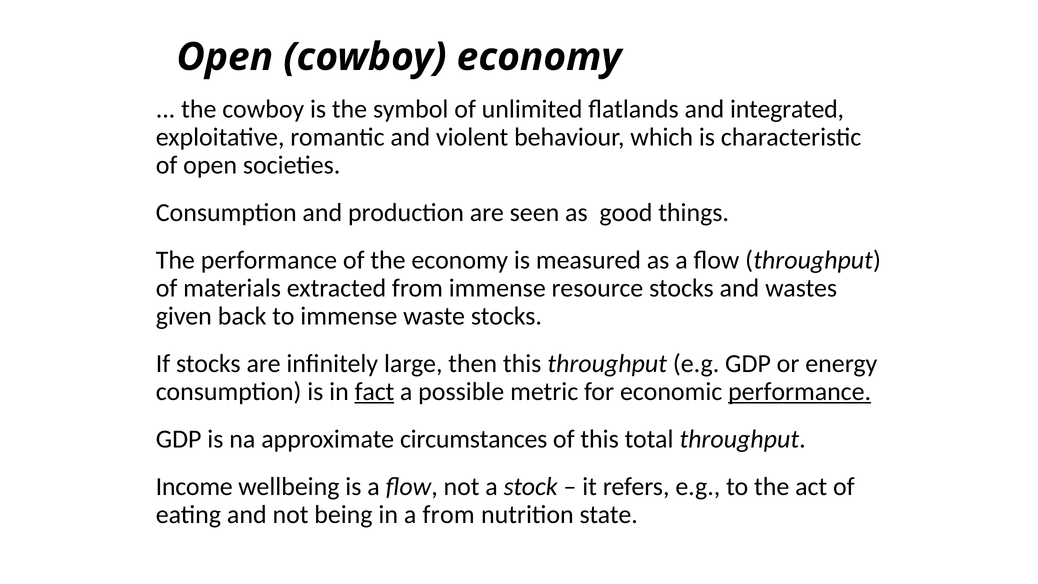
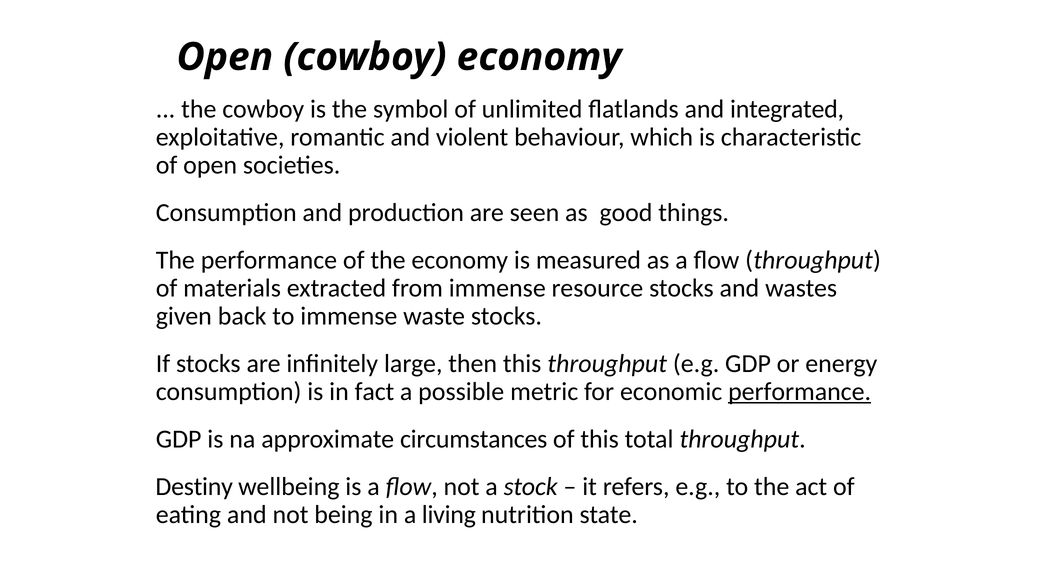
fact underline: present -> none
Income: Income -> Destiny
a from: from -> living
